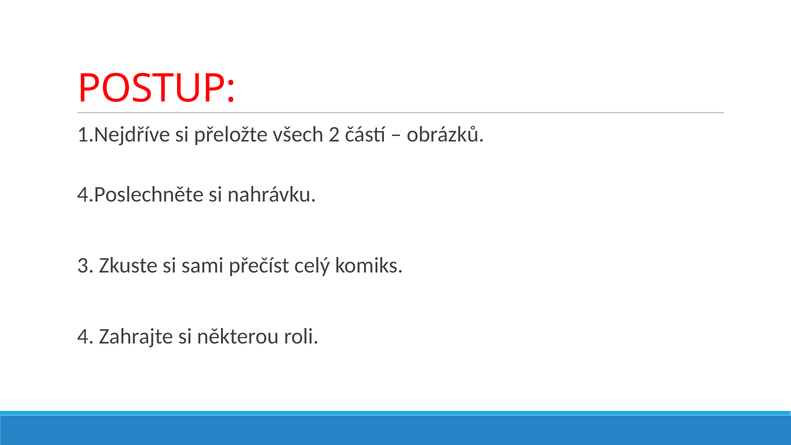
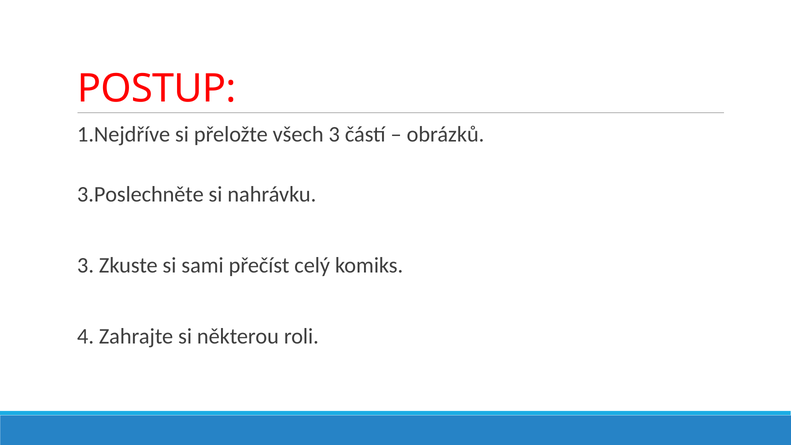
všech 2: 2 -> 3
4.Poslechněte: 4.Poslechněte -> 3.Poslechněte
